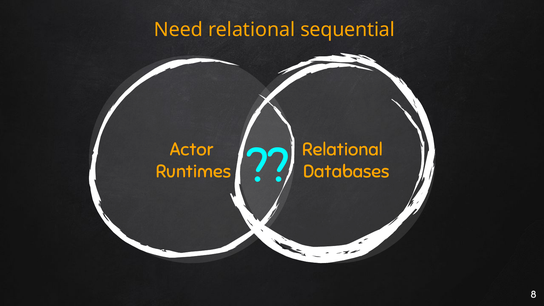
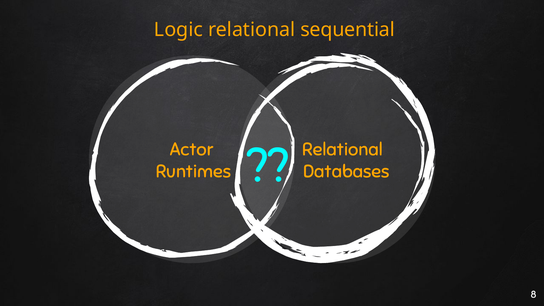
Need: Need -> Logic
